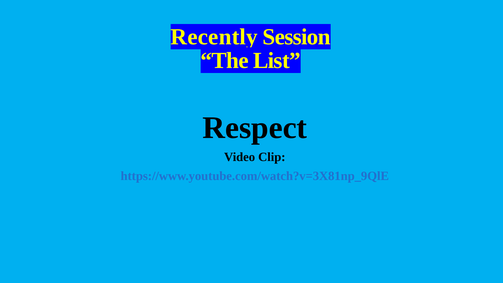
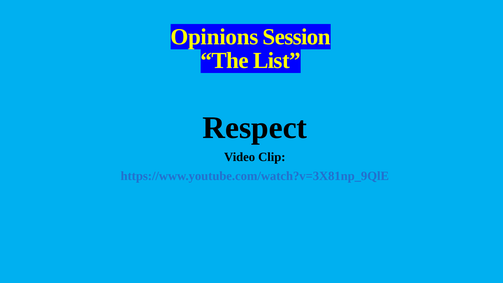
Recently: Recently -> Opinions
